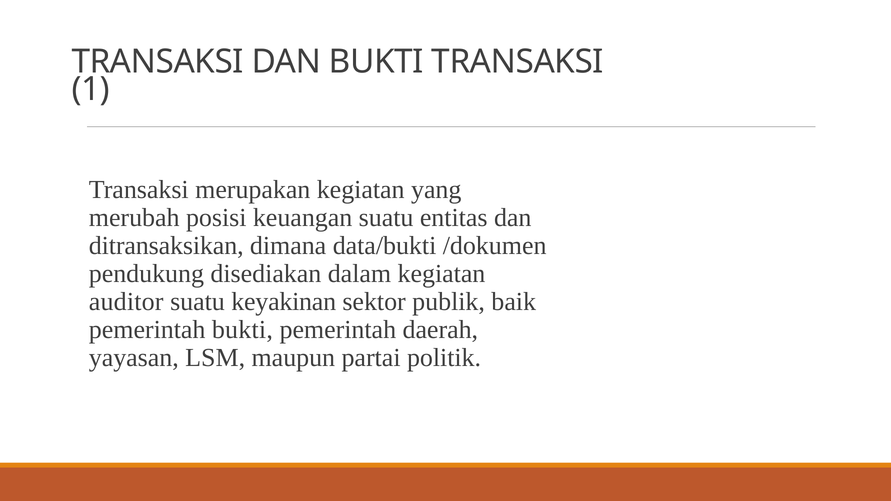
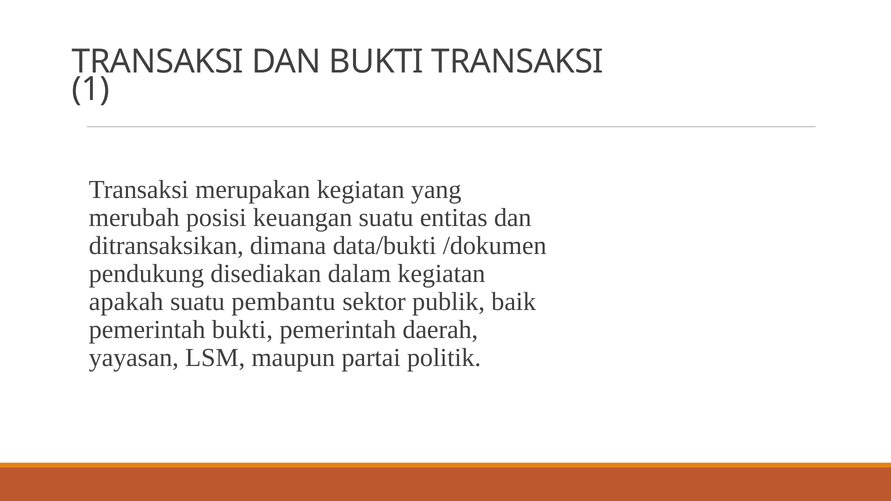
auditor: auditor -> apakah
keyakinan: keyakinan -> pembantu
